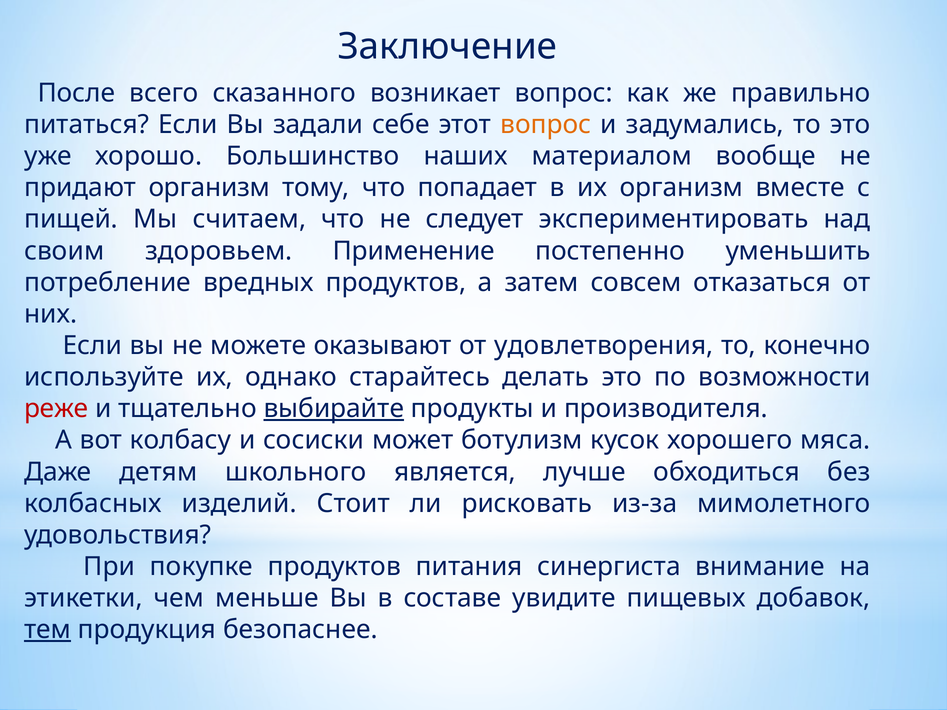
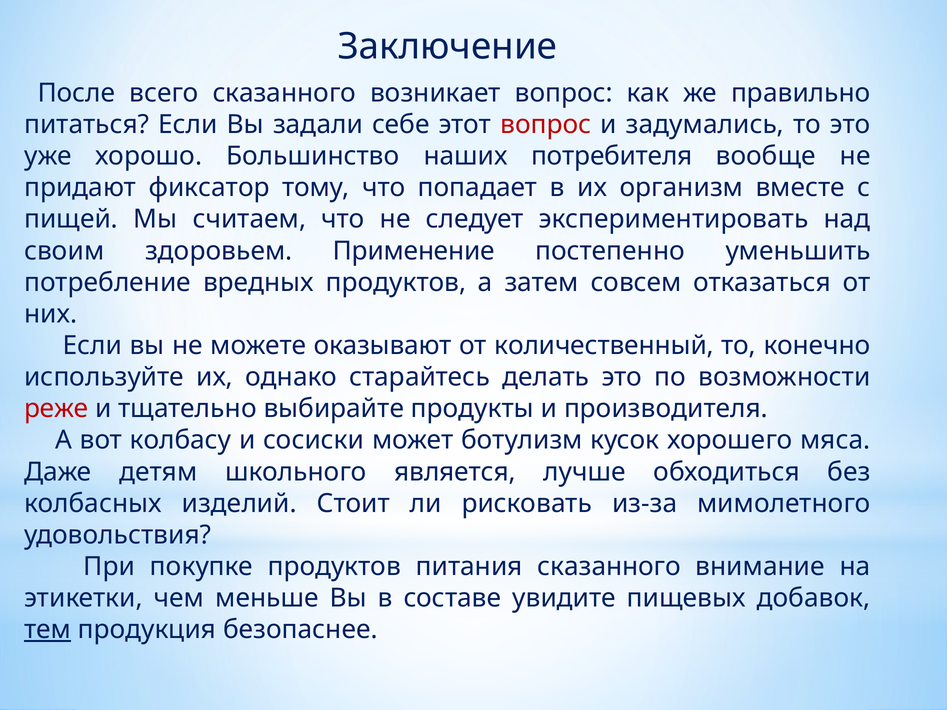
вопрос at (546, 125) colour: orange -> red
материалом: материалом -> потребителя
придают организм: организм -> фиксатор
удовлетворения: удовлетворения -> количественный
выбирайте underline: present -> none
питания синергиста: синергиста -> сказанного
